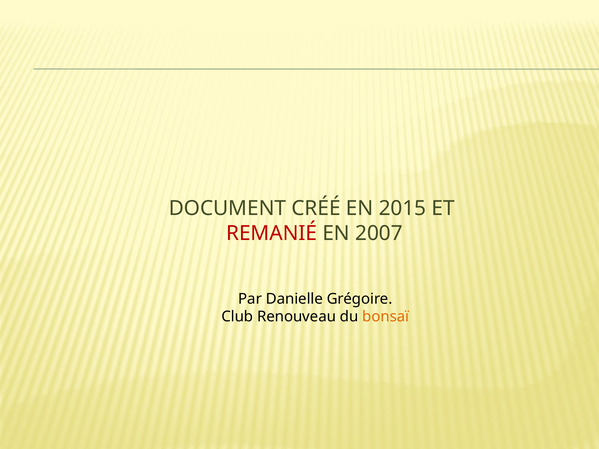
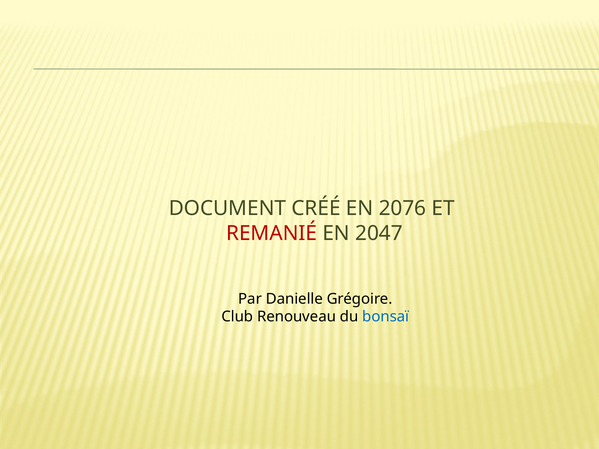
2015: 2015 -> 2076
2007: 2007 -> 2047
bonsaï colour: orange -> blue
